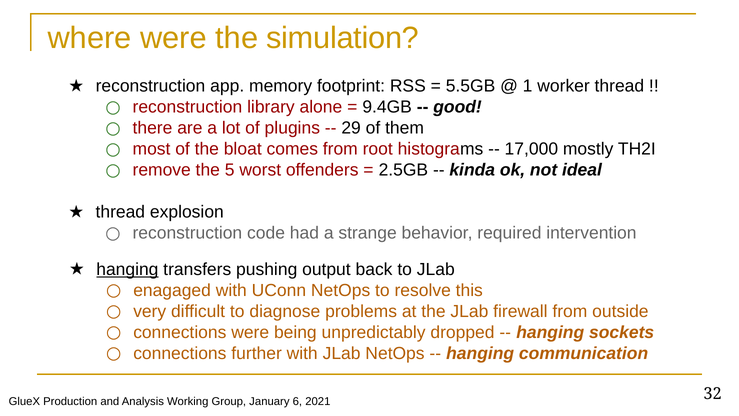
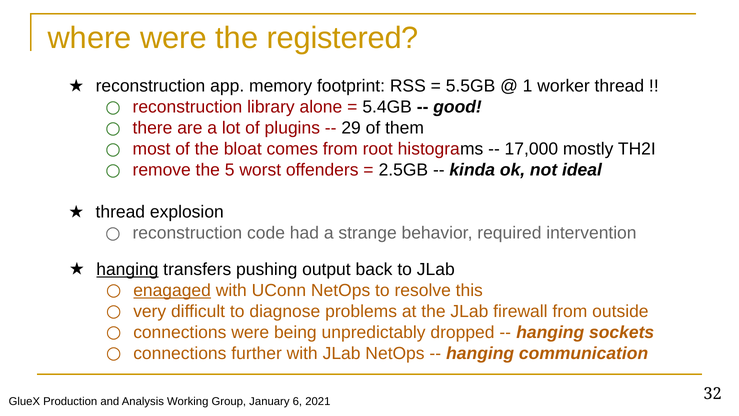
simulation: simulation -> registered
9.4GB: 9.4GB -> 5.4GB
enagaged underline: none -> present
